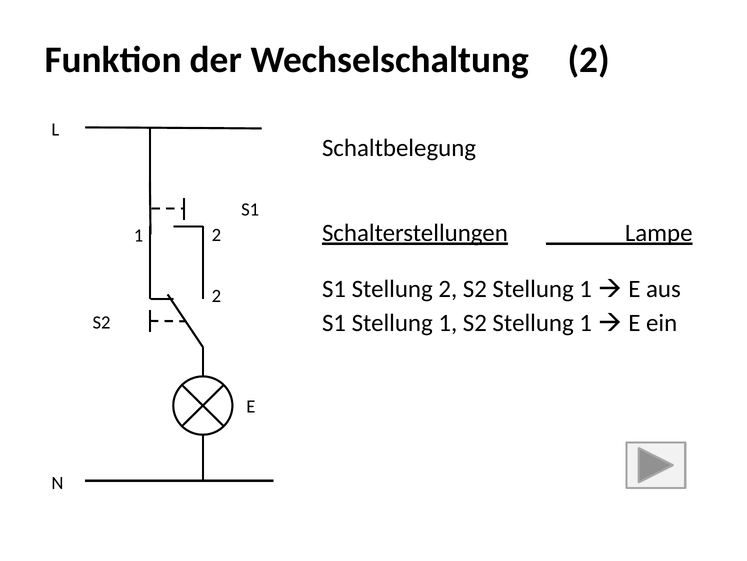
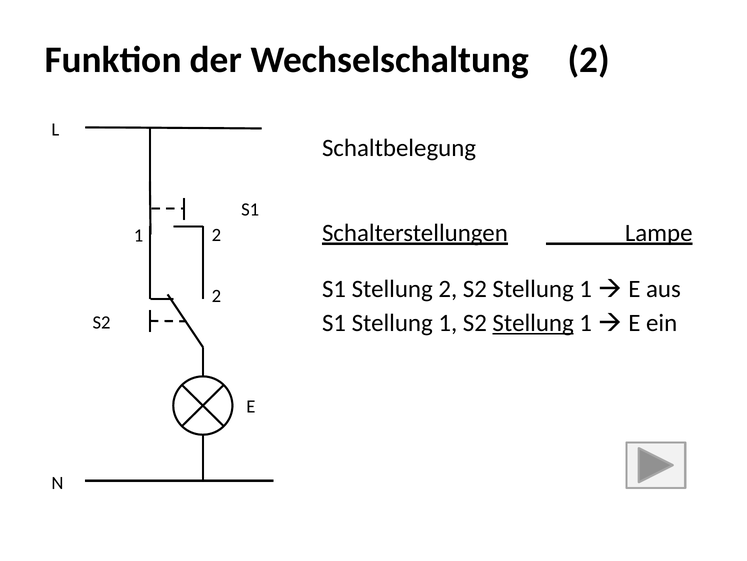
Stellung at (533, 322) underline: none -> present
